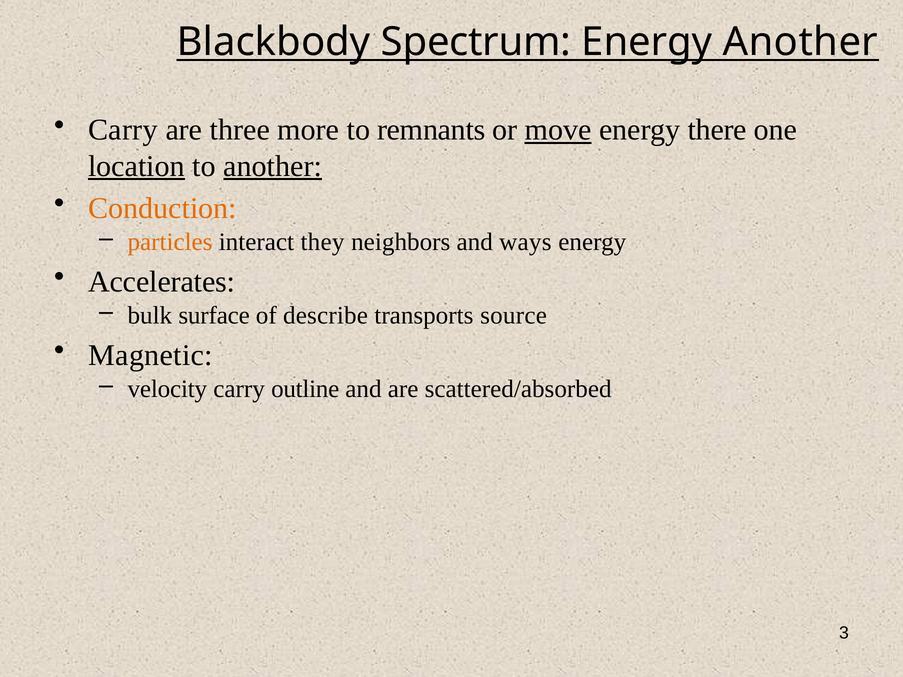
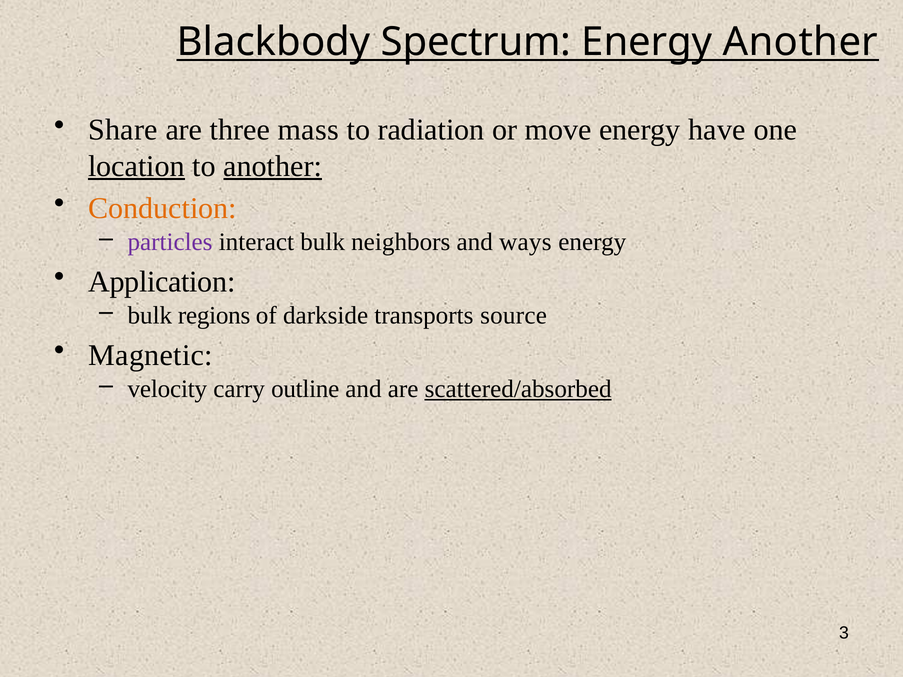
Carry at (123, 130): Carry -> Share
more: more -> mass
remnants: remnants -> radiation
move underline: present -> none
there: there -> have
particles colour: orange -> purple
interact they: they -> bulk
Accelerates: Accelerates -> Application
surface: surface -> regions
describe: describe -> darkside
scattered/absorbed underline: none -> present
